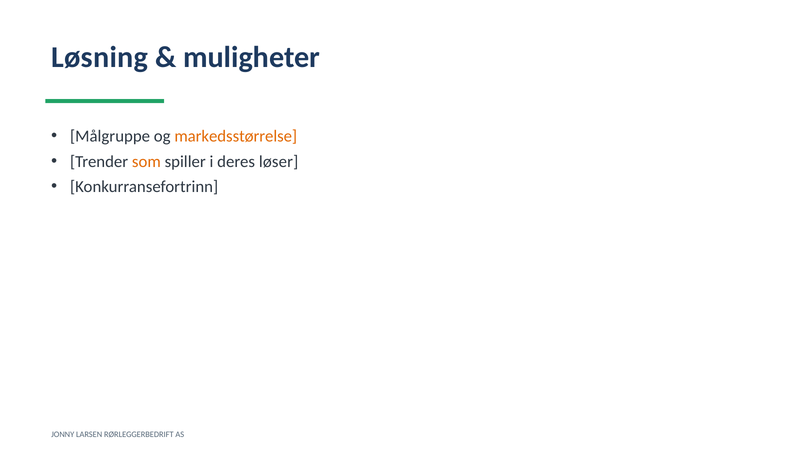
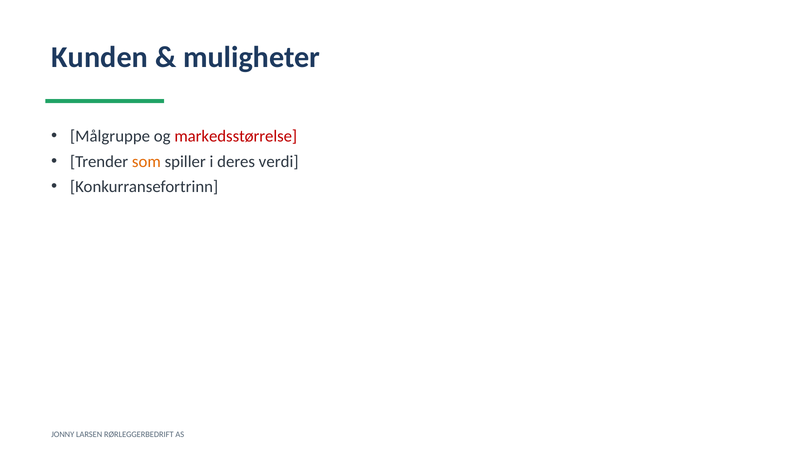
Løsning: Løsning -> Kunden
markedsstørrelse colour: orange -> red
løser: løser -> verdi
